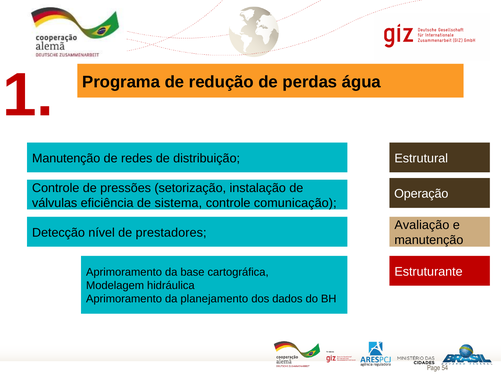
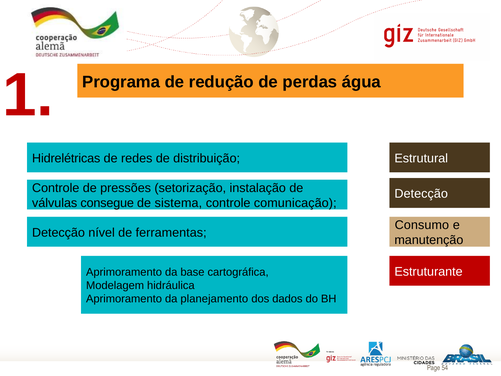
Manutenção at (66, 158): Manutenção -> Hidrelétricas
Operação at (421, 194): Operação -> Detecção
eficiência: eficiência -> consegue
Avaliação: Avaliação -> Consumo
prestadores: prestadores -> ferramentas
